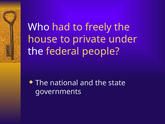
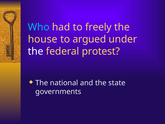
Who colour: white -> light blue
private: private -> argued
people: people -> protest
